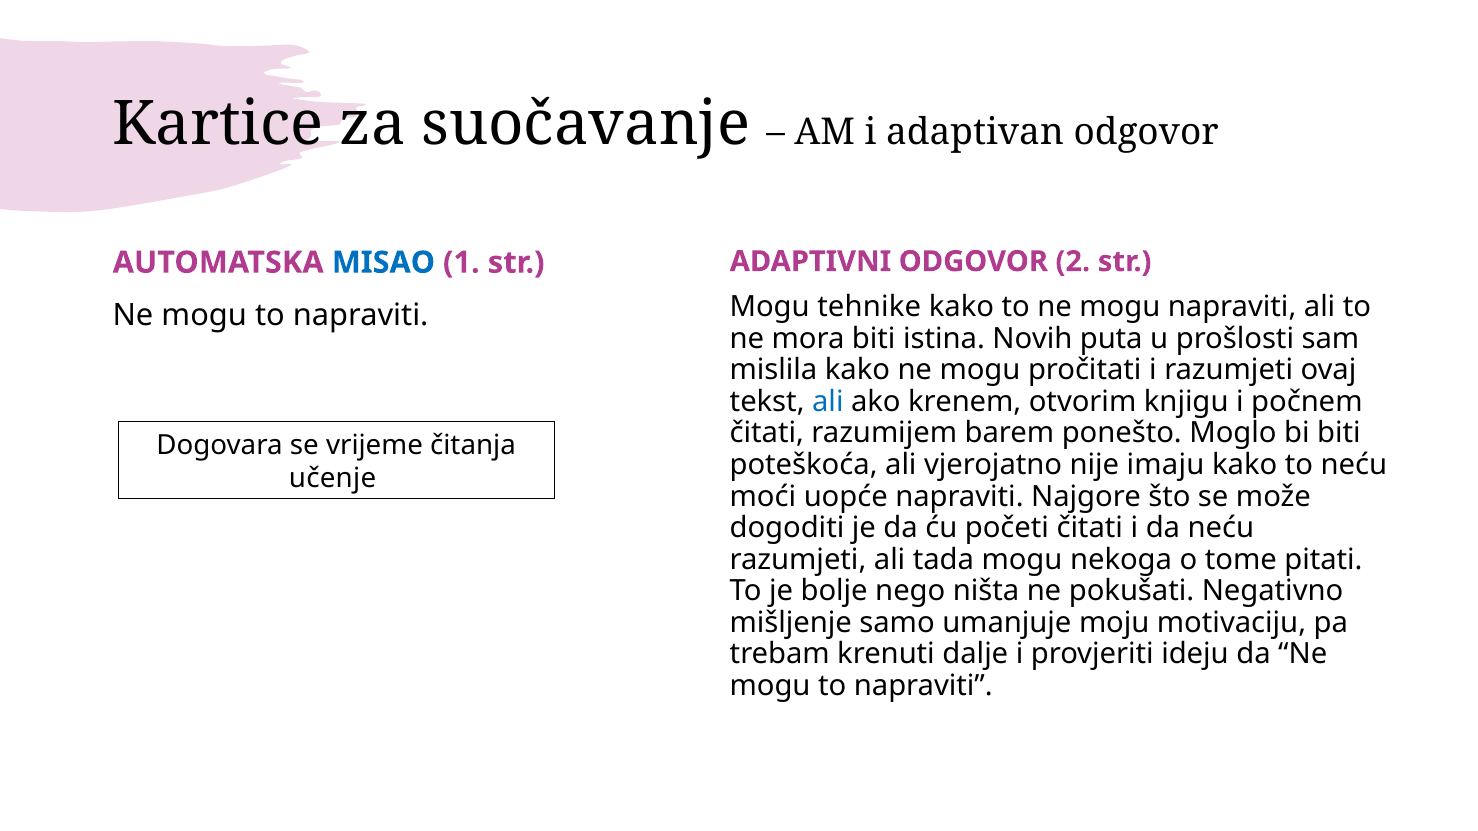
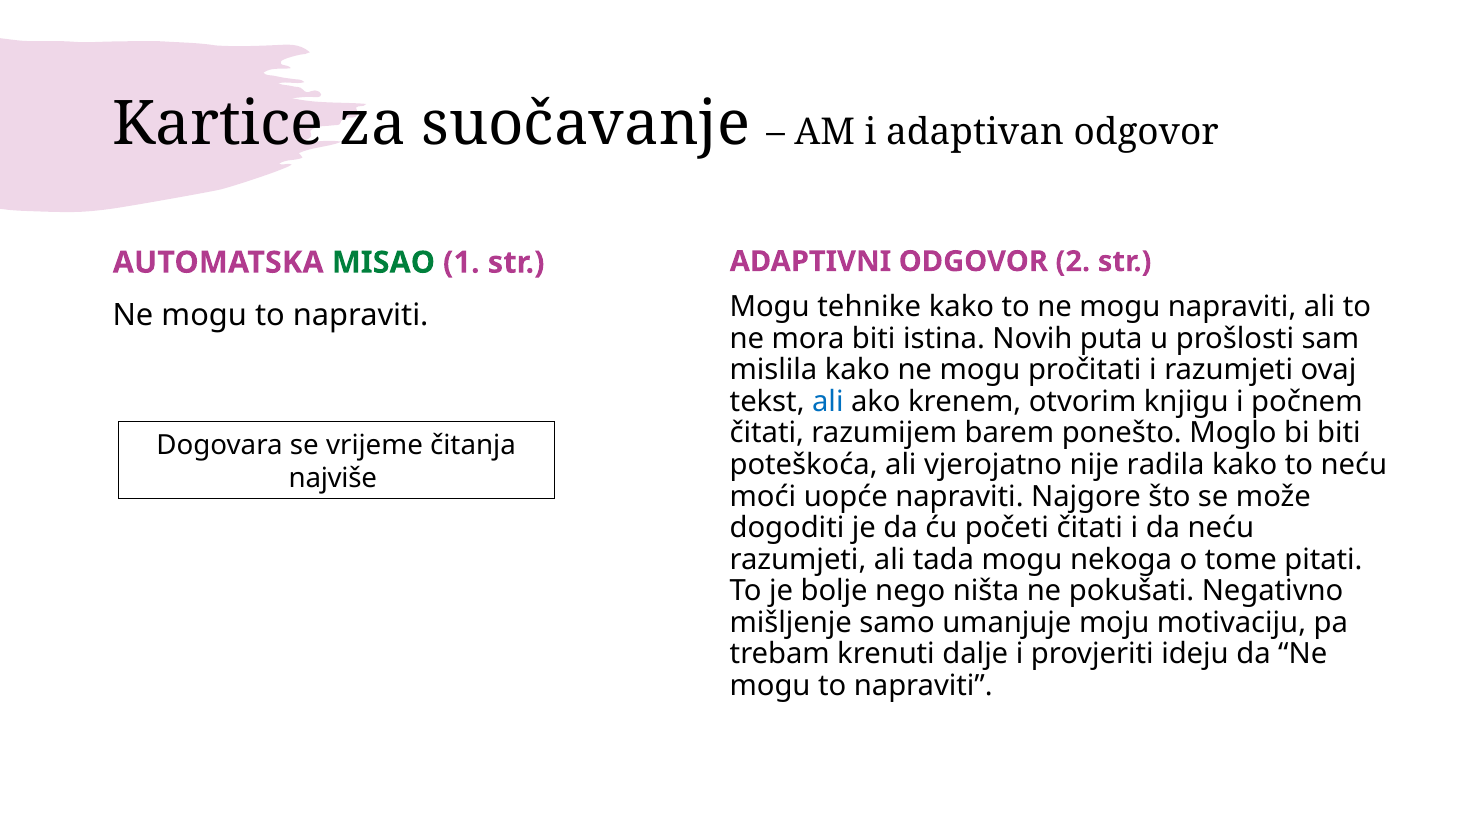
MISAO colour: blue -> green
imaju: imaju -> radila
učenje: učenje -> najviše
